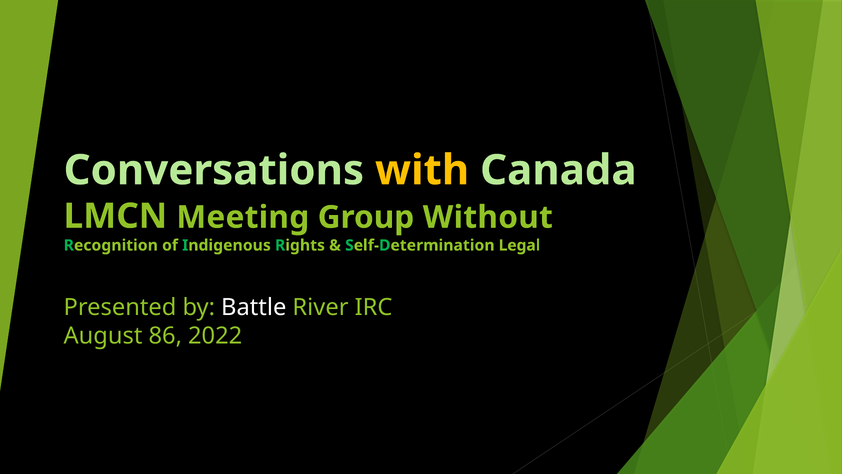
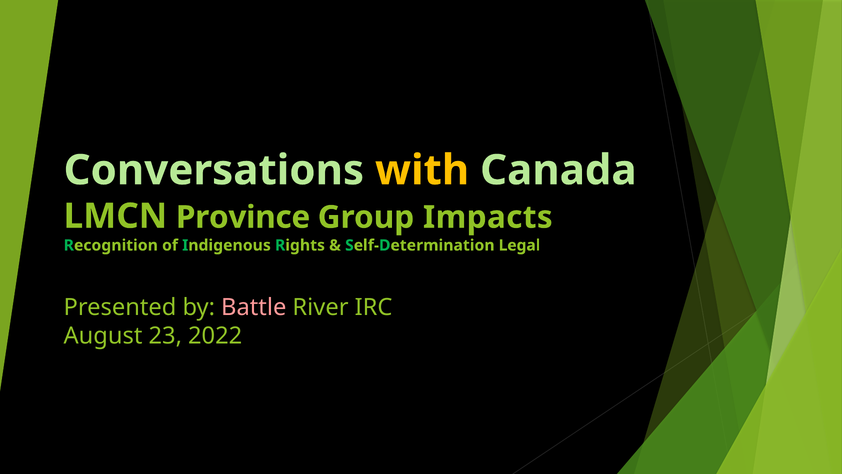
Meeting: Meeting -> Province
Without: Without -> Impacts
Battle colour: white -> pink
86: 86 -> 23
